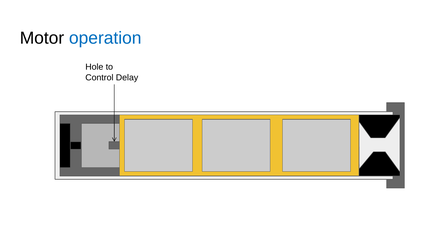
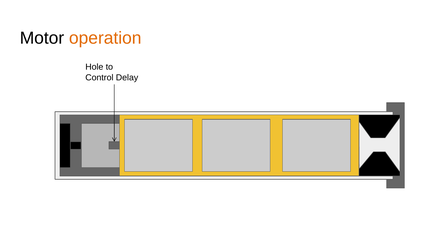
operation colour: blue -> orange
